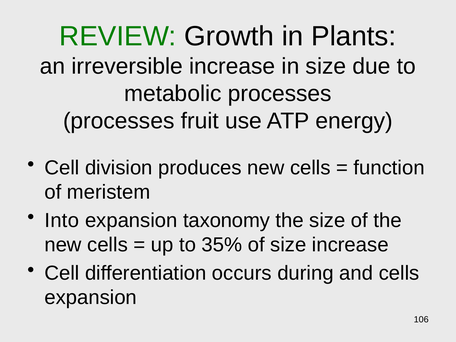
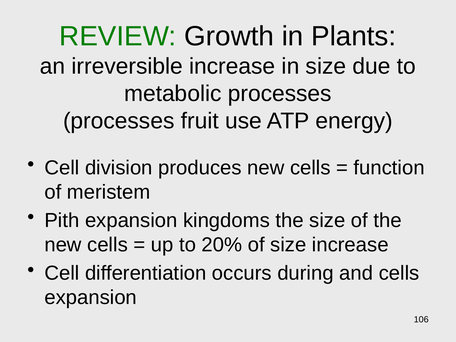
Into: Into -> Pith
taxonomy: taxonomy -> kingdoms
35%: 35% -> 20%
